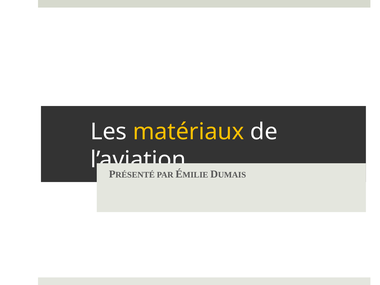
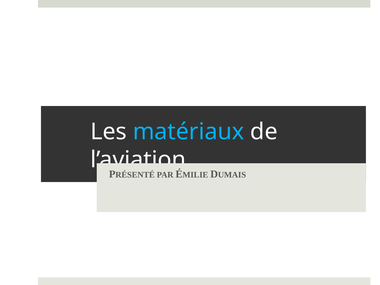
matériaux colour: yellow -> light blue
